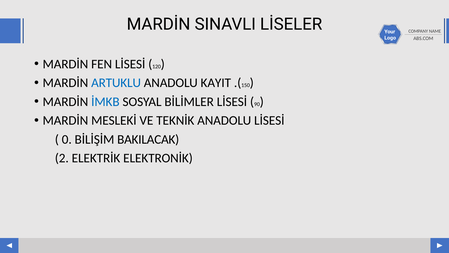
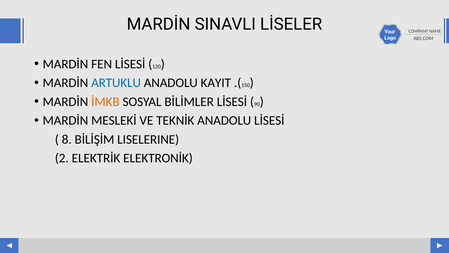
İMKB colour: blue -> orange
0: 0 -> 8
BAKILACAK: BAKILACAK -> LISELERINE
